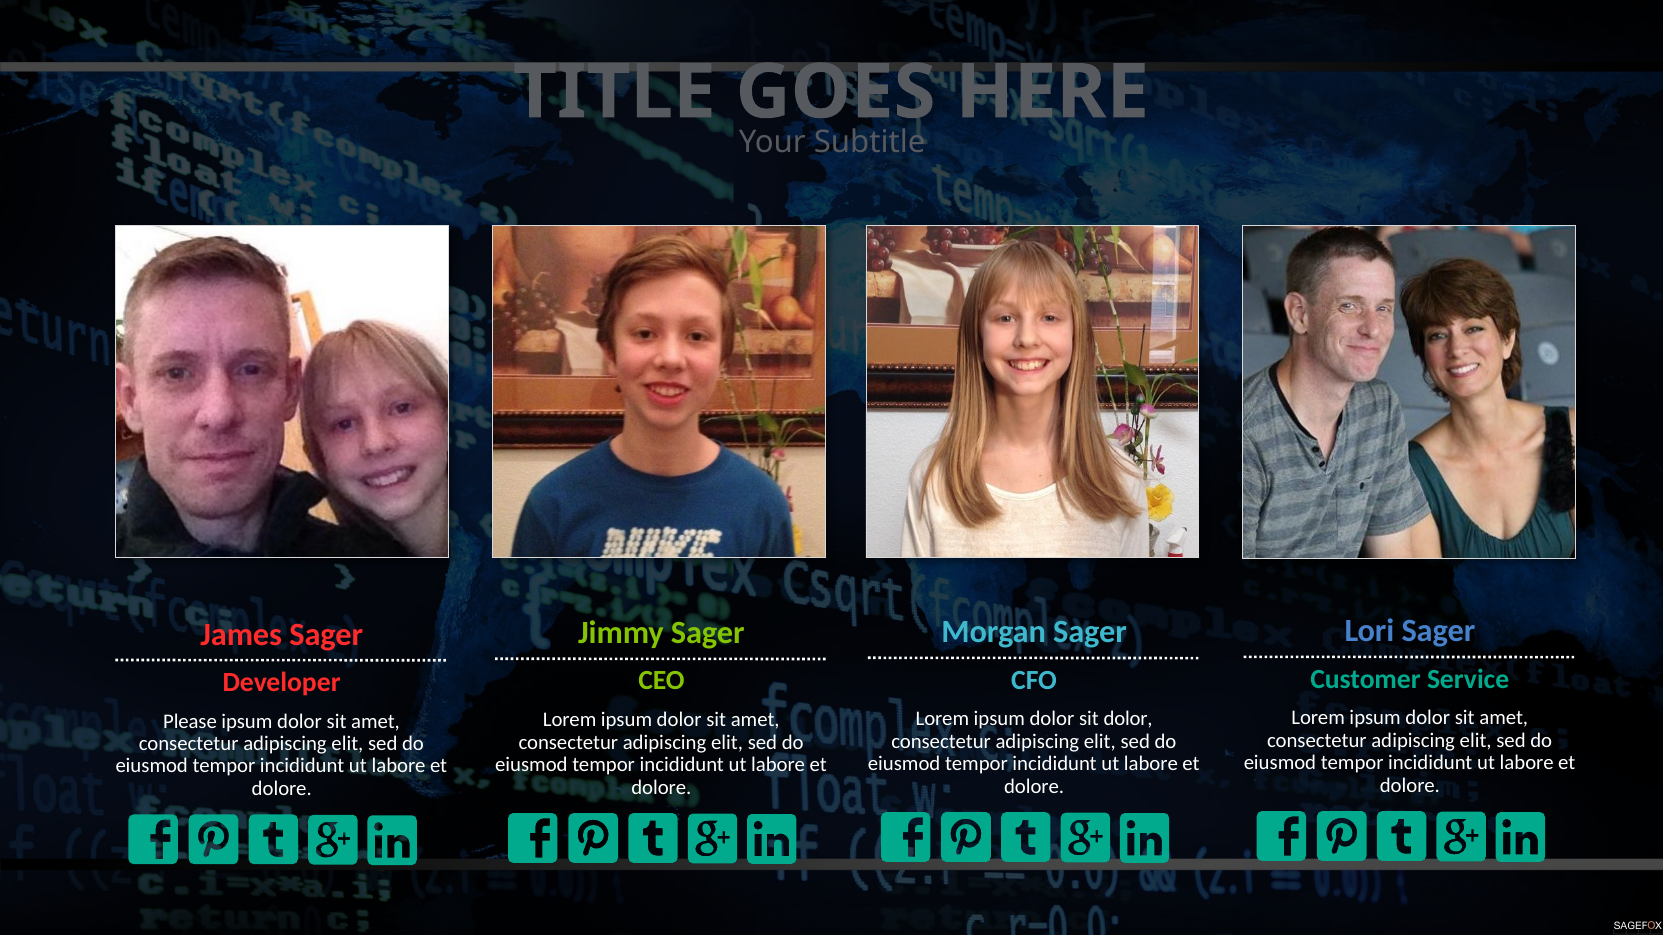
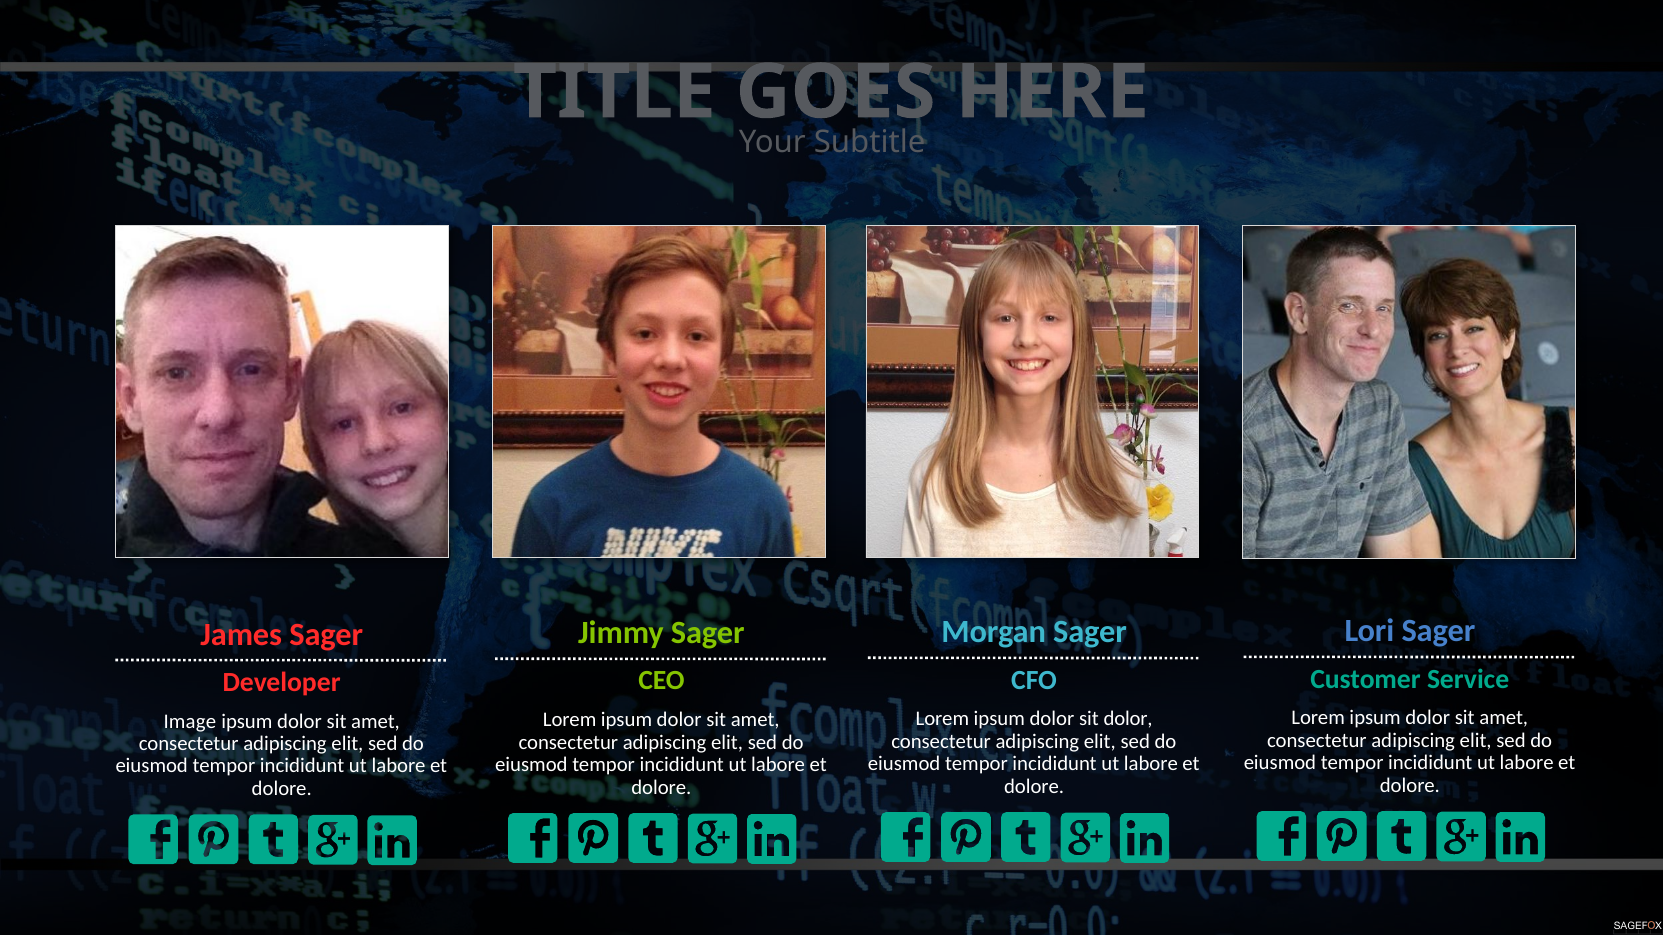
Please: Please -> Image
